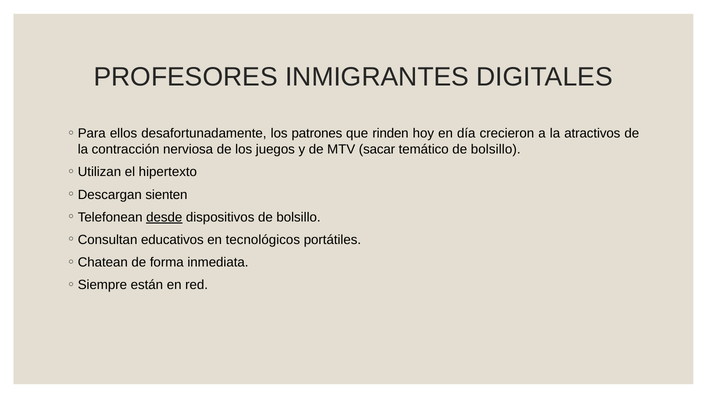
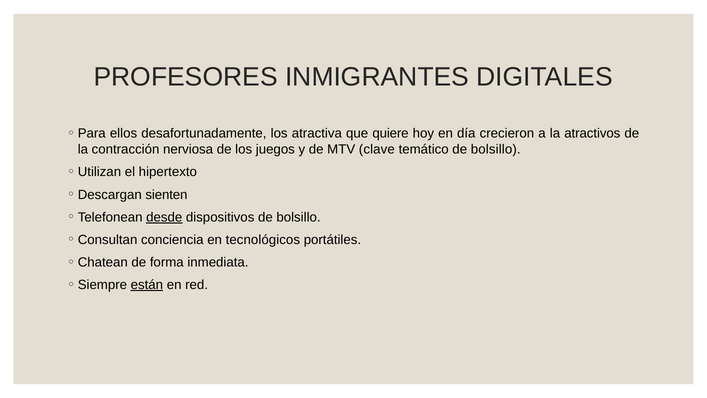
patrones: patrones -> atractiva
rinden: rinden -> quiere
sacar: sacar -> clave
educativos: educativos -> conciencia
están underline: none -> present
